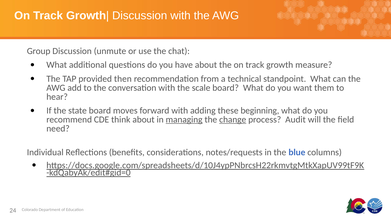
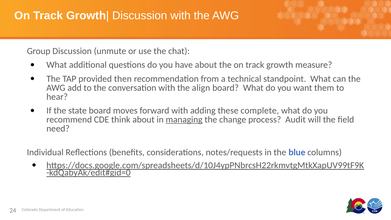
scale: scale -> align
beginning: beginning -> complete
change underline: present -> none
